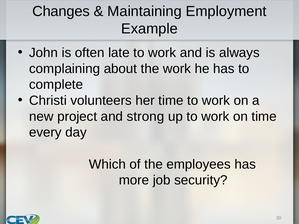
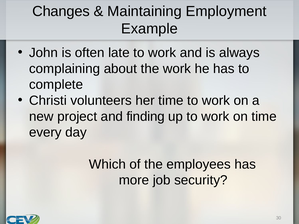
strong: strong -> finding
